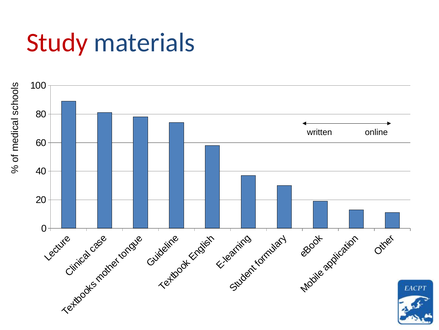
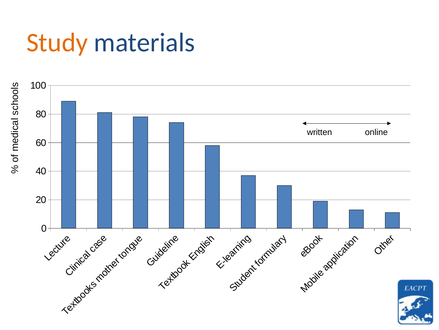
Study colour: red -> orange
